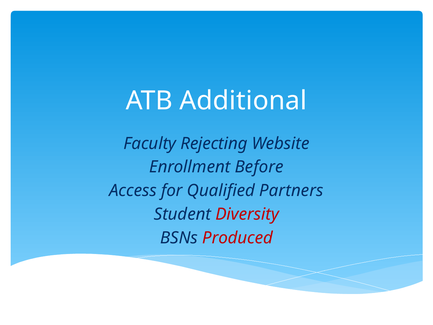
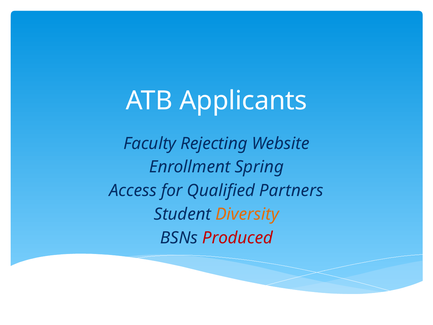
Additional: Additional -> Applicants
Before: Before -> Spring
Diversity colour: red -> orange
